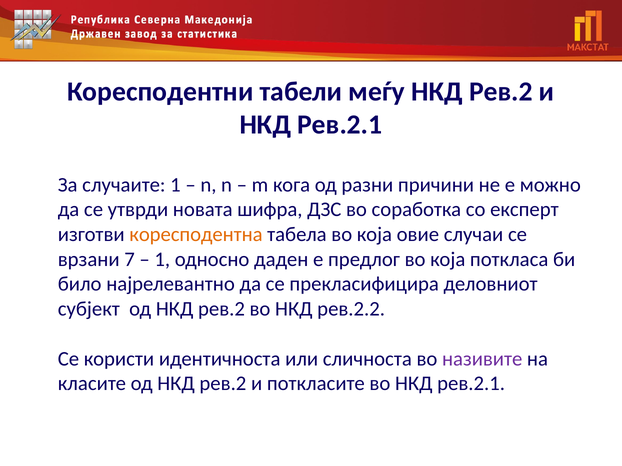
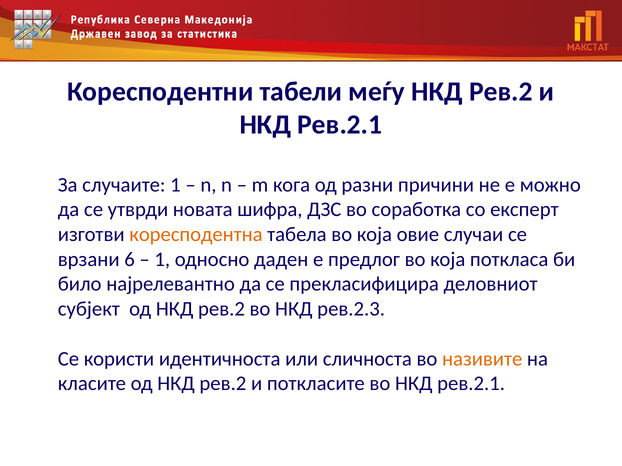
7: 7 -> 6
рев.2.2: рев.2.2 -> рев.2.3
називите colour: purple -> orange
